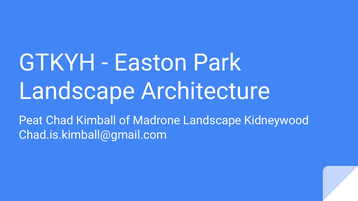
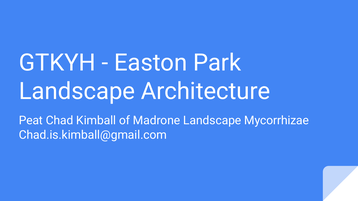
Kidneywood: Kidneywood -> Mycorrhizae
